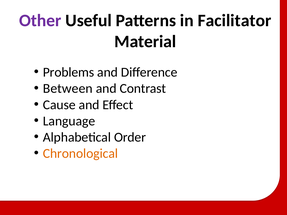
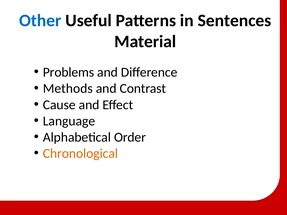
Other colour: purple -> blue
Facilitator: Facilitator -> Sentences
Between: Between -> Methods
